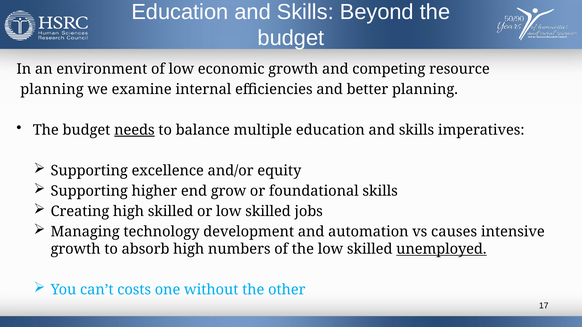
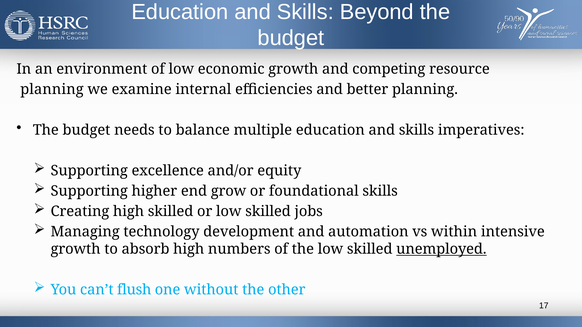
needs underline: present -> none
causes: causes -> within
costs: costs -> flush
